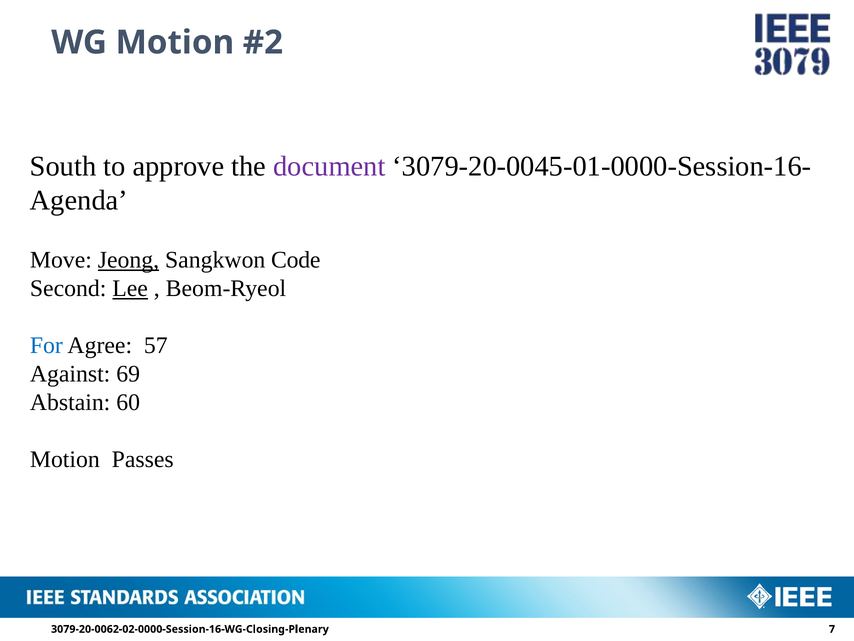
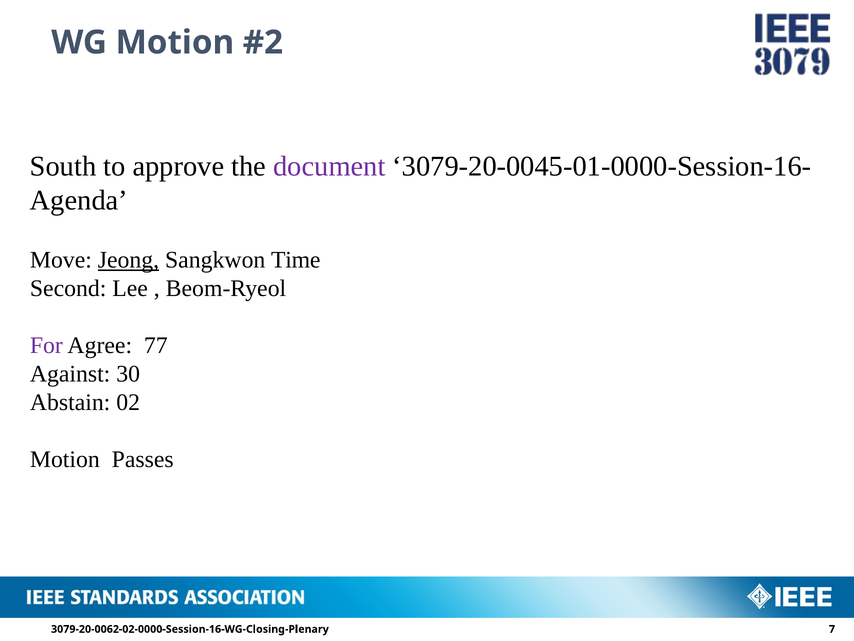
Code: Code -> Time
Lee underline: present -> none
For colour: blue -> purple
57: 57 -> 77
69: 69 -> 30
60: 60 -> 02
